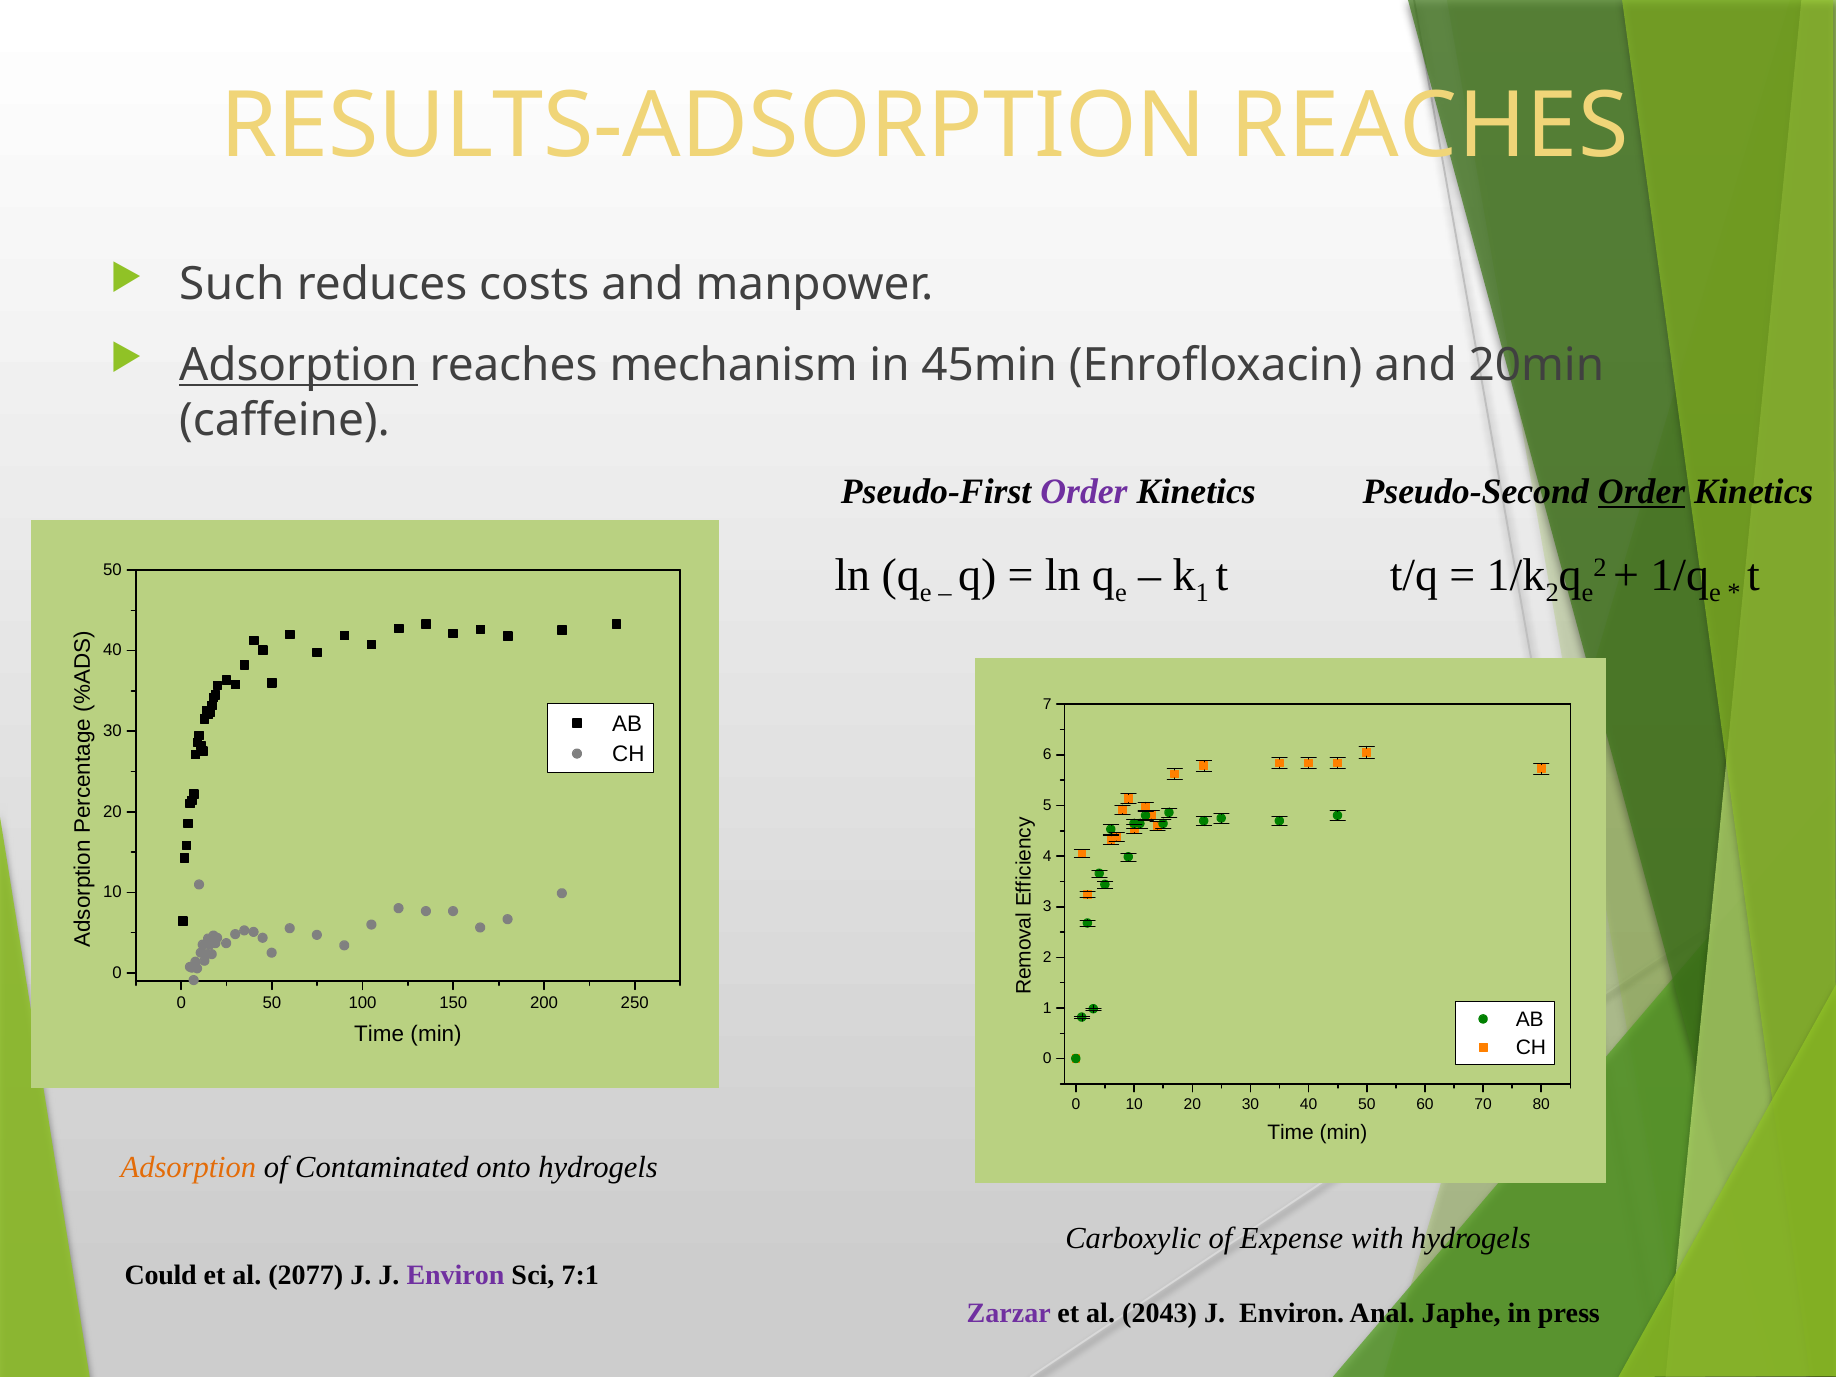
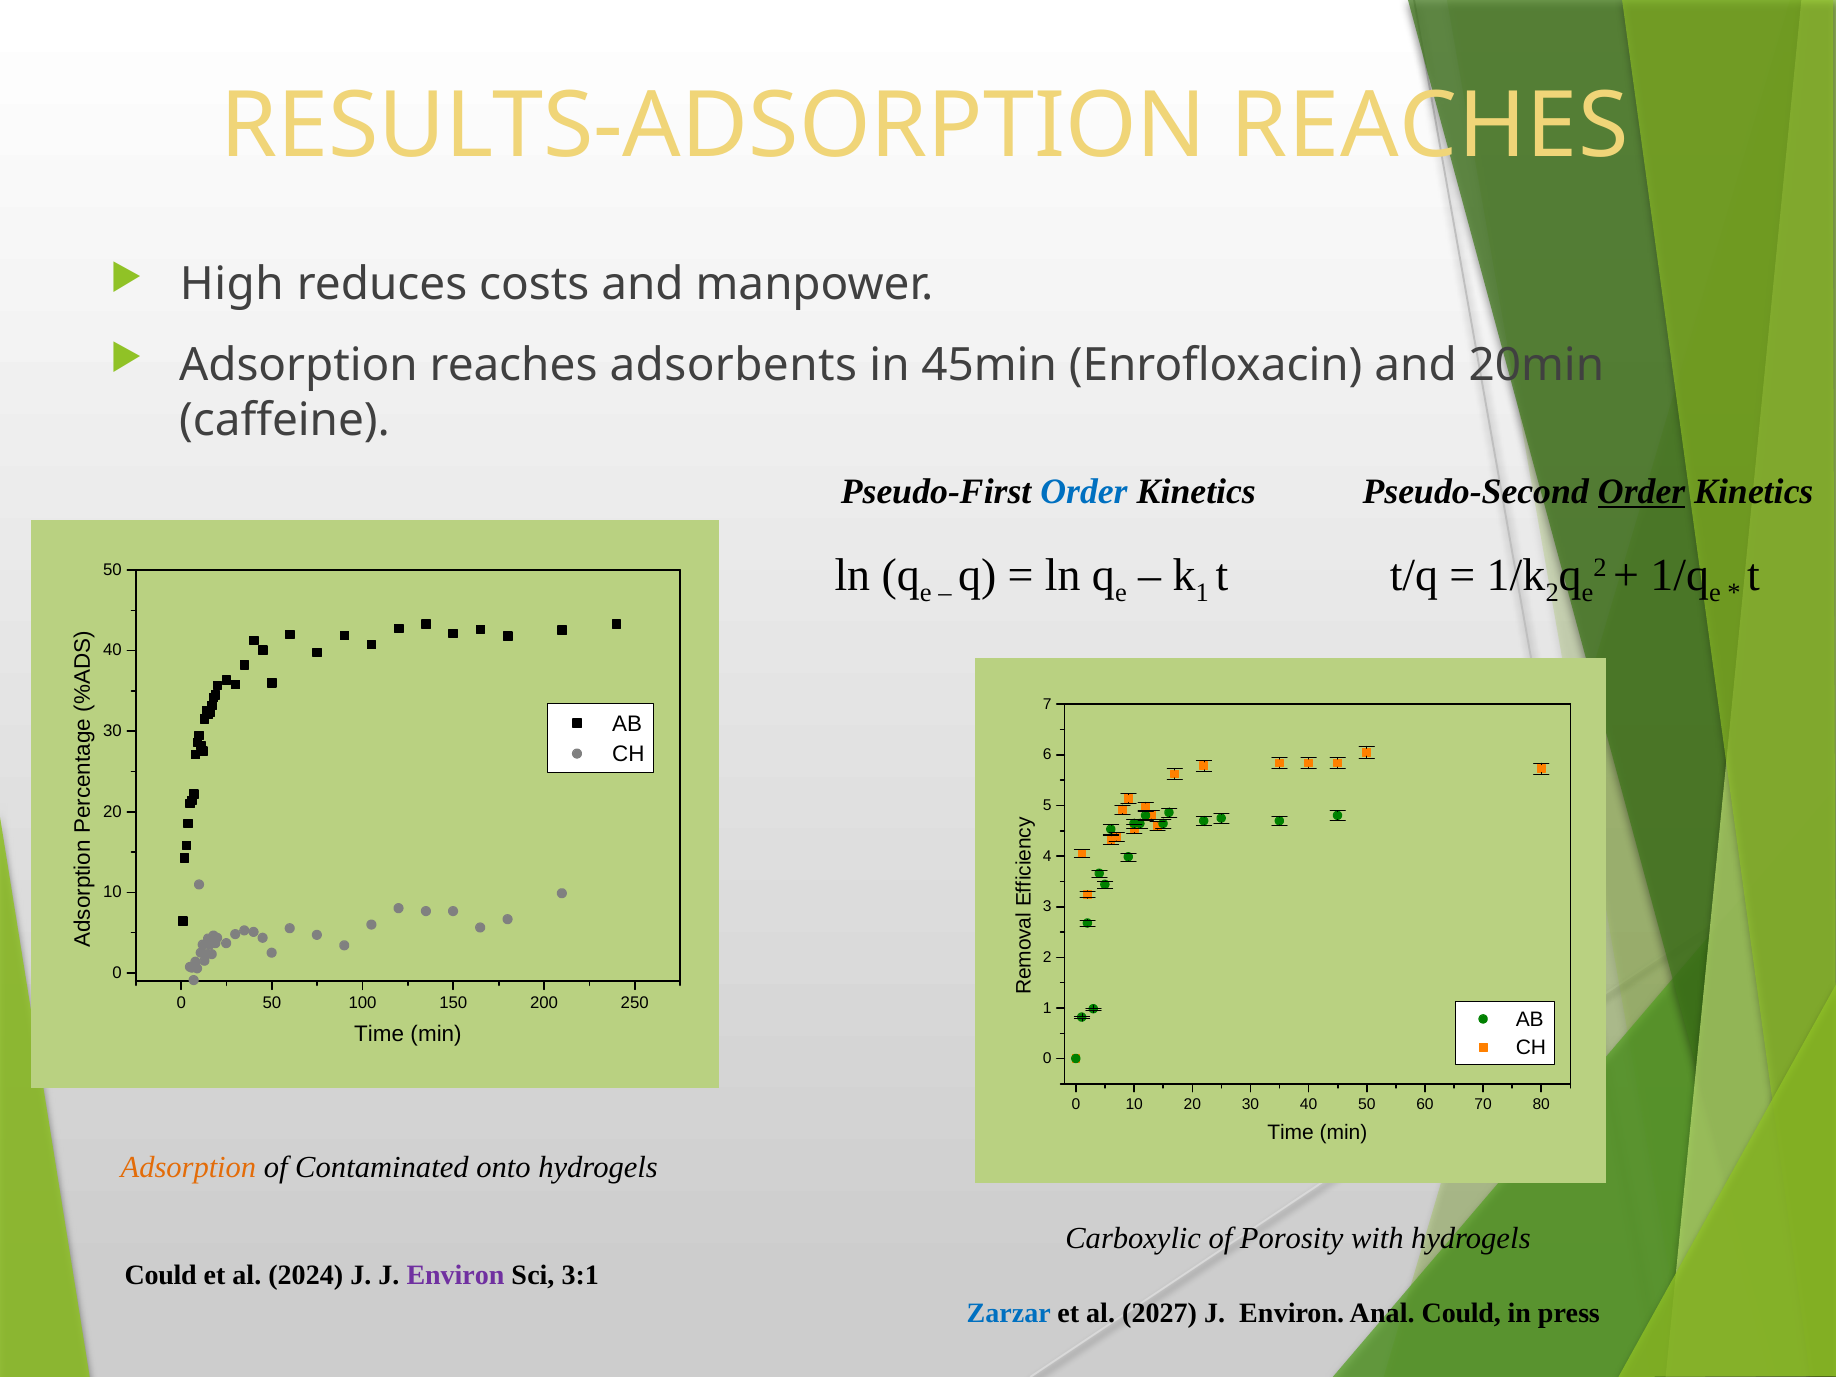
Such: Such -> High
Adsorption at (298, 365) underline: present -> none
mechanism: mechanism -> adsorbents
Order at (1084, 492) colour: purple -> blue
Expense: Expense -> Porosity
2077: 2077 -> 2024
7:1: 7:1 -> 3:1
Zarzar colour: purple -> blue
2043: 2043 -> 2027
Anal Japhe: Japhe -> Could
